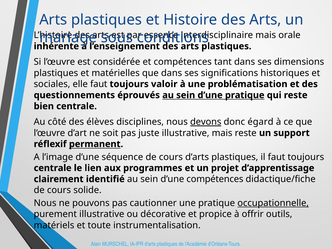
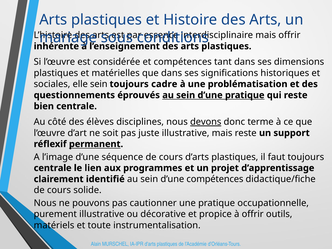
mais orale: orale -> offrir
elle faut: faut -> sein
valoir: valoir -> cadre
égard: égard -> terme
occupationnelle underline: present -> none
